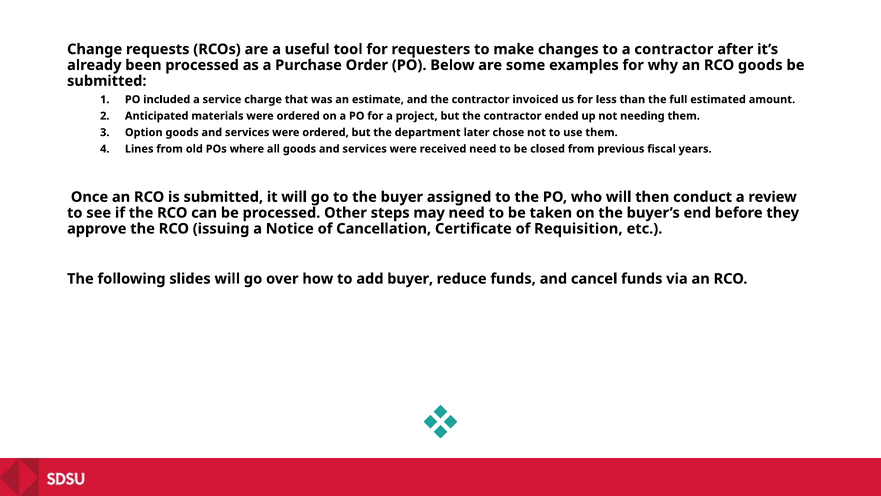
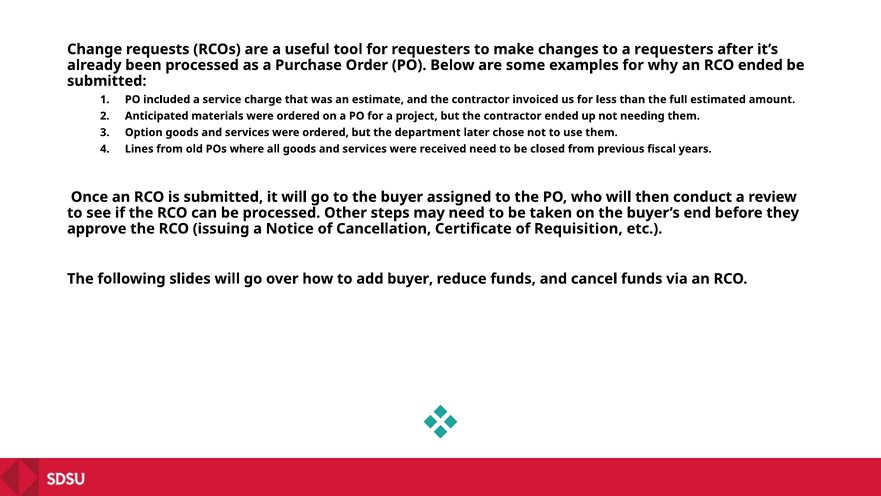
a contractor: contractor -> requesters
RCO goods: goods -> ended
